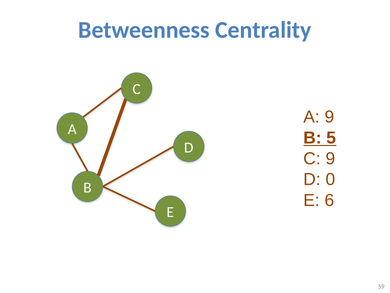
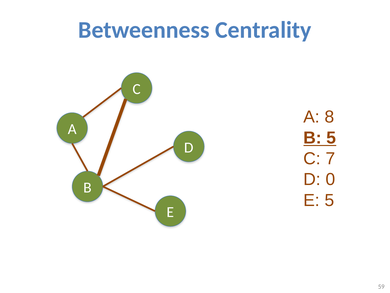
A 9: 9 -> 8
C 9: 9 -> 7
E 6: 6 -> 5
